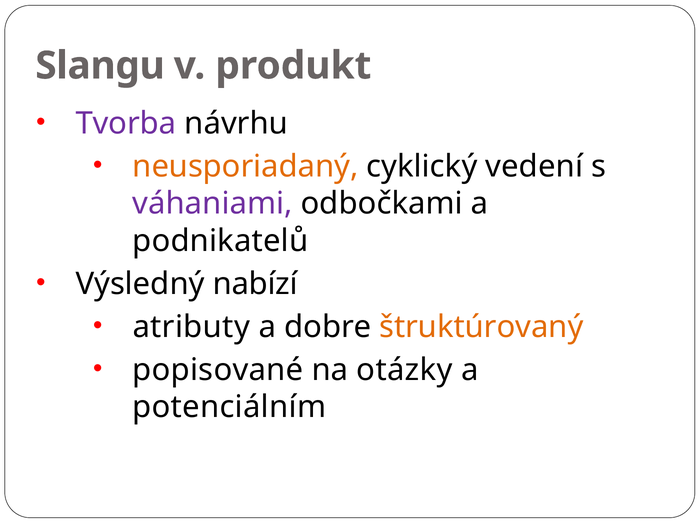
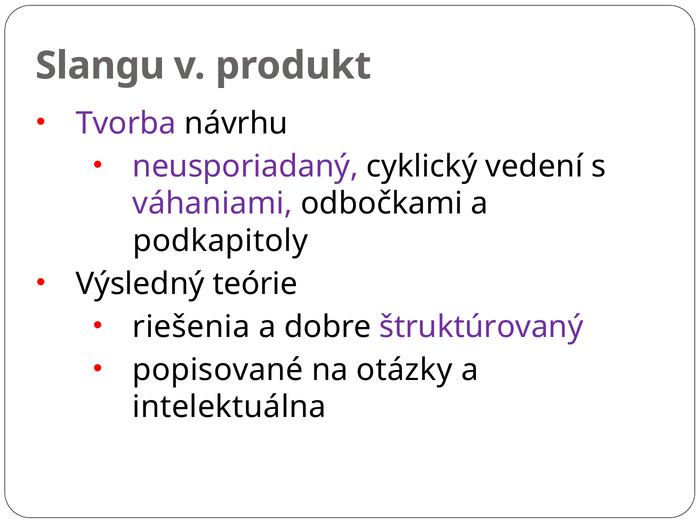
neusporiadaný colour: orange -> purple
podnikatelů: podnikatelů -> podkapitoly
nabízí: nabízí -> teórie
atributy: atributy -> riešenia
štruktúrovaný colour: orange -> purple
potenciálním: potenciálním -> intelektuálna
